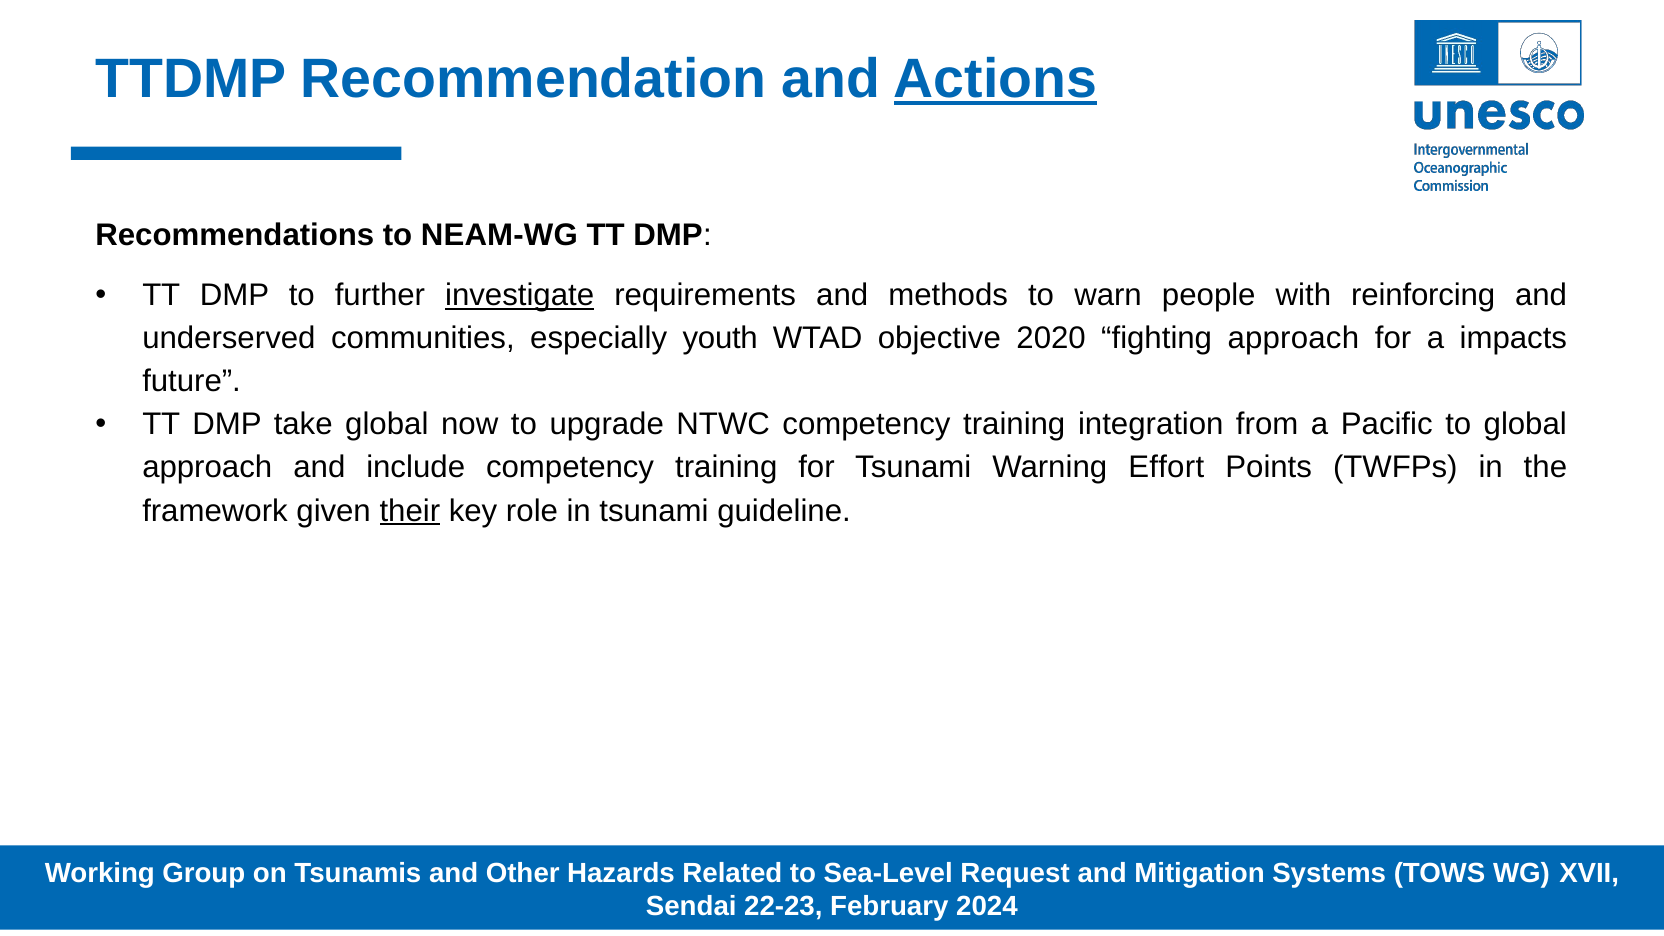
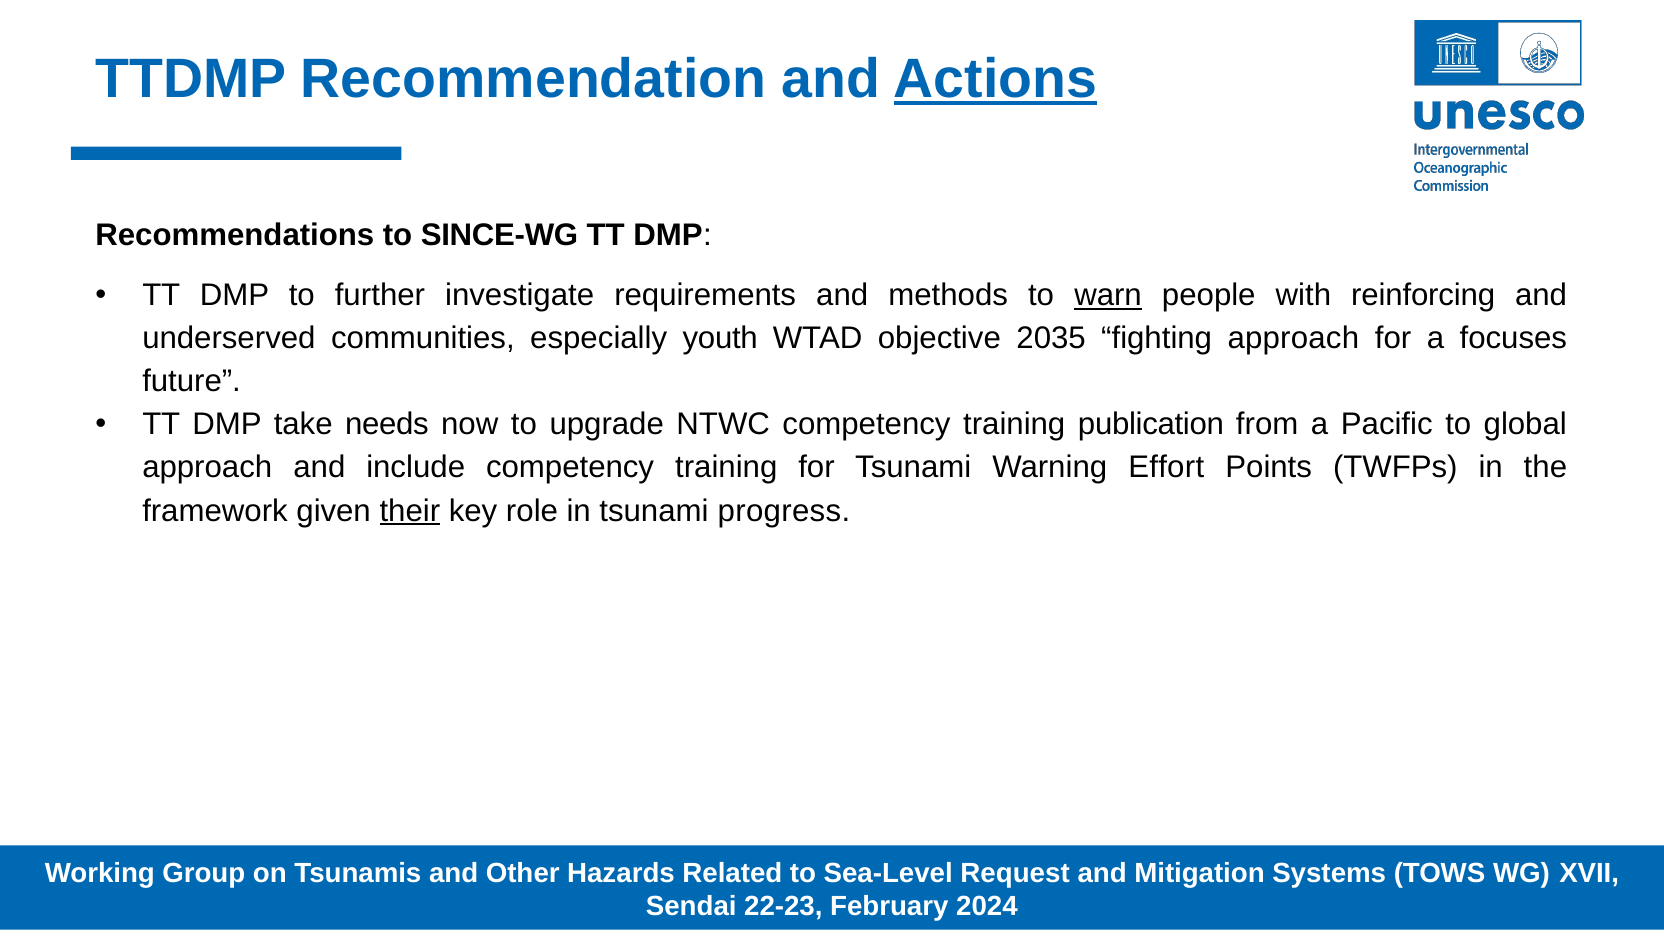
NEAM-WG: NEAM-WG -> SINCE-WG
investigate underline: present -> none
warn underline: none -> present
2020: 2020 -> 2035
impacts: impacts -> focuses
take global: global -> needs
integration: integration -> publication
guideline: guideline -> progress
